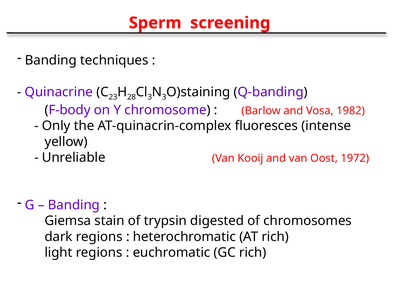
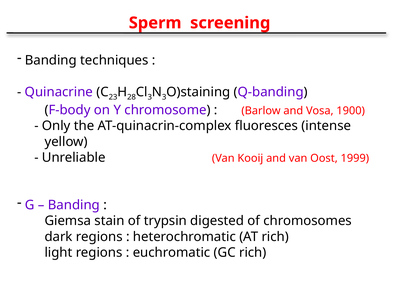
1982: 1982 -> 1900
1972: 1972 -> 1999
